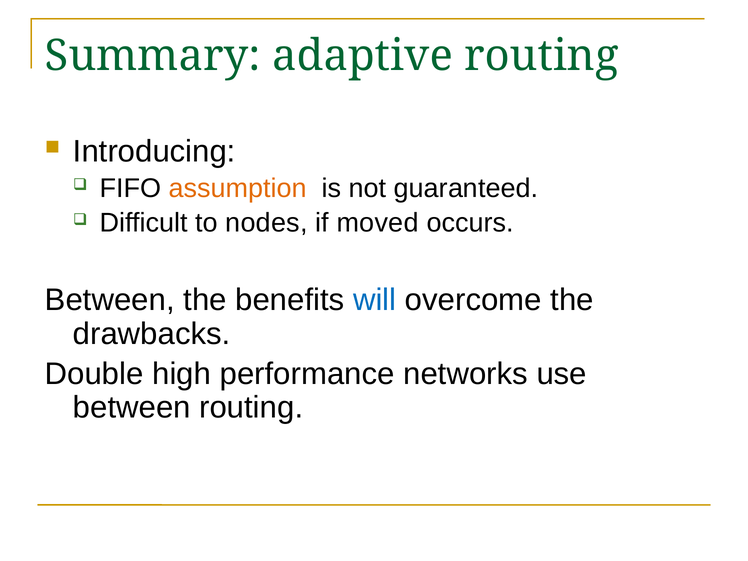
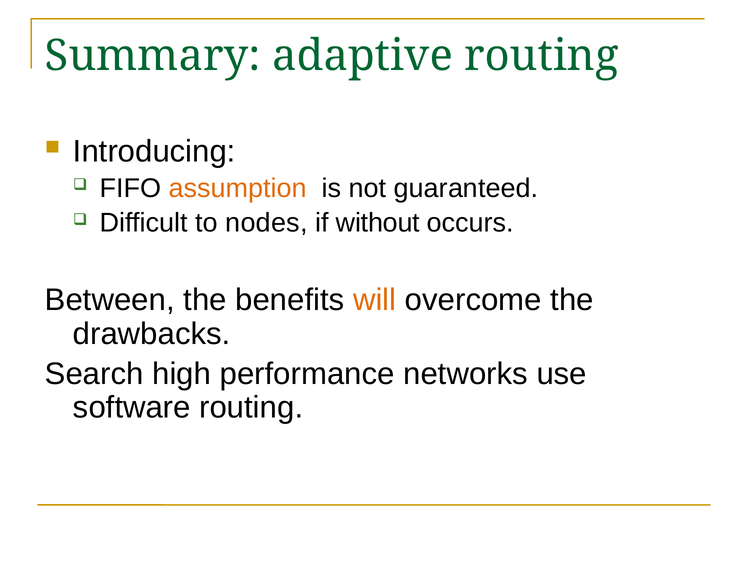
moved: moved -> without
will colour: blue -> orange
Double: Double -> Search
between at (132, 407): between -> software
